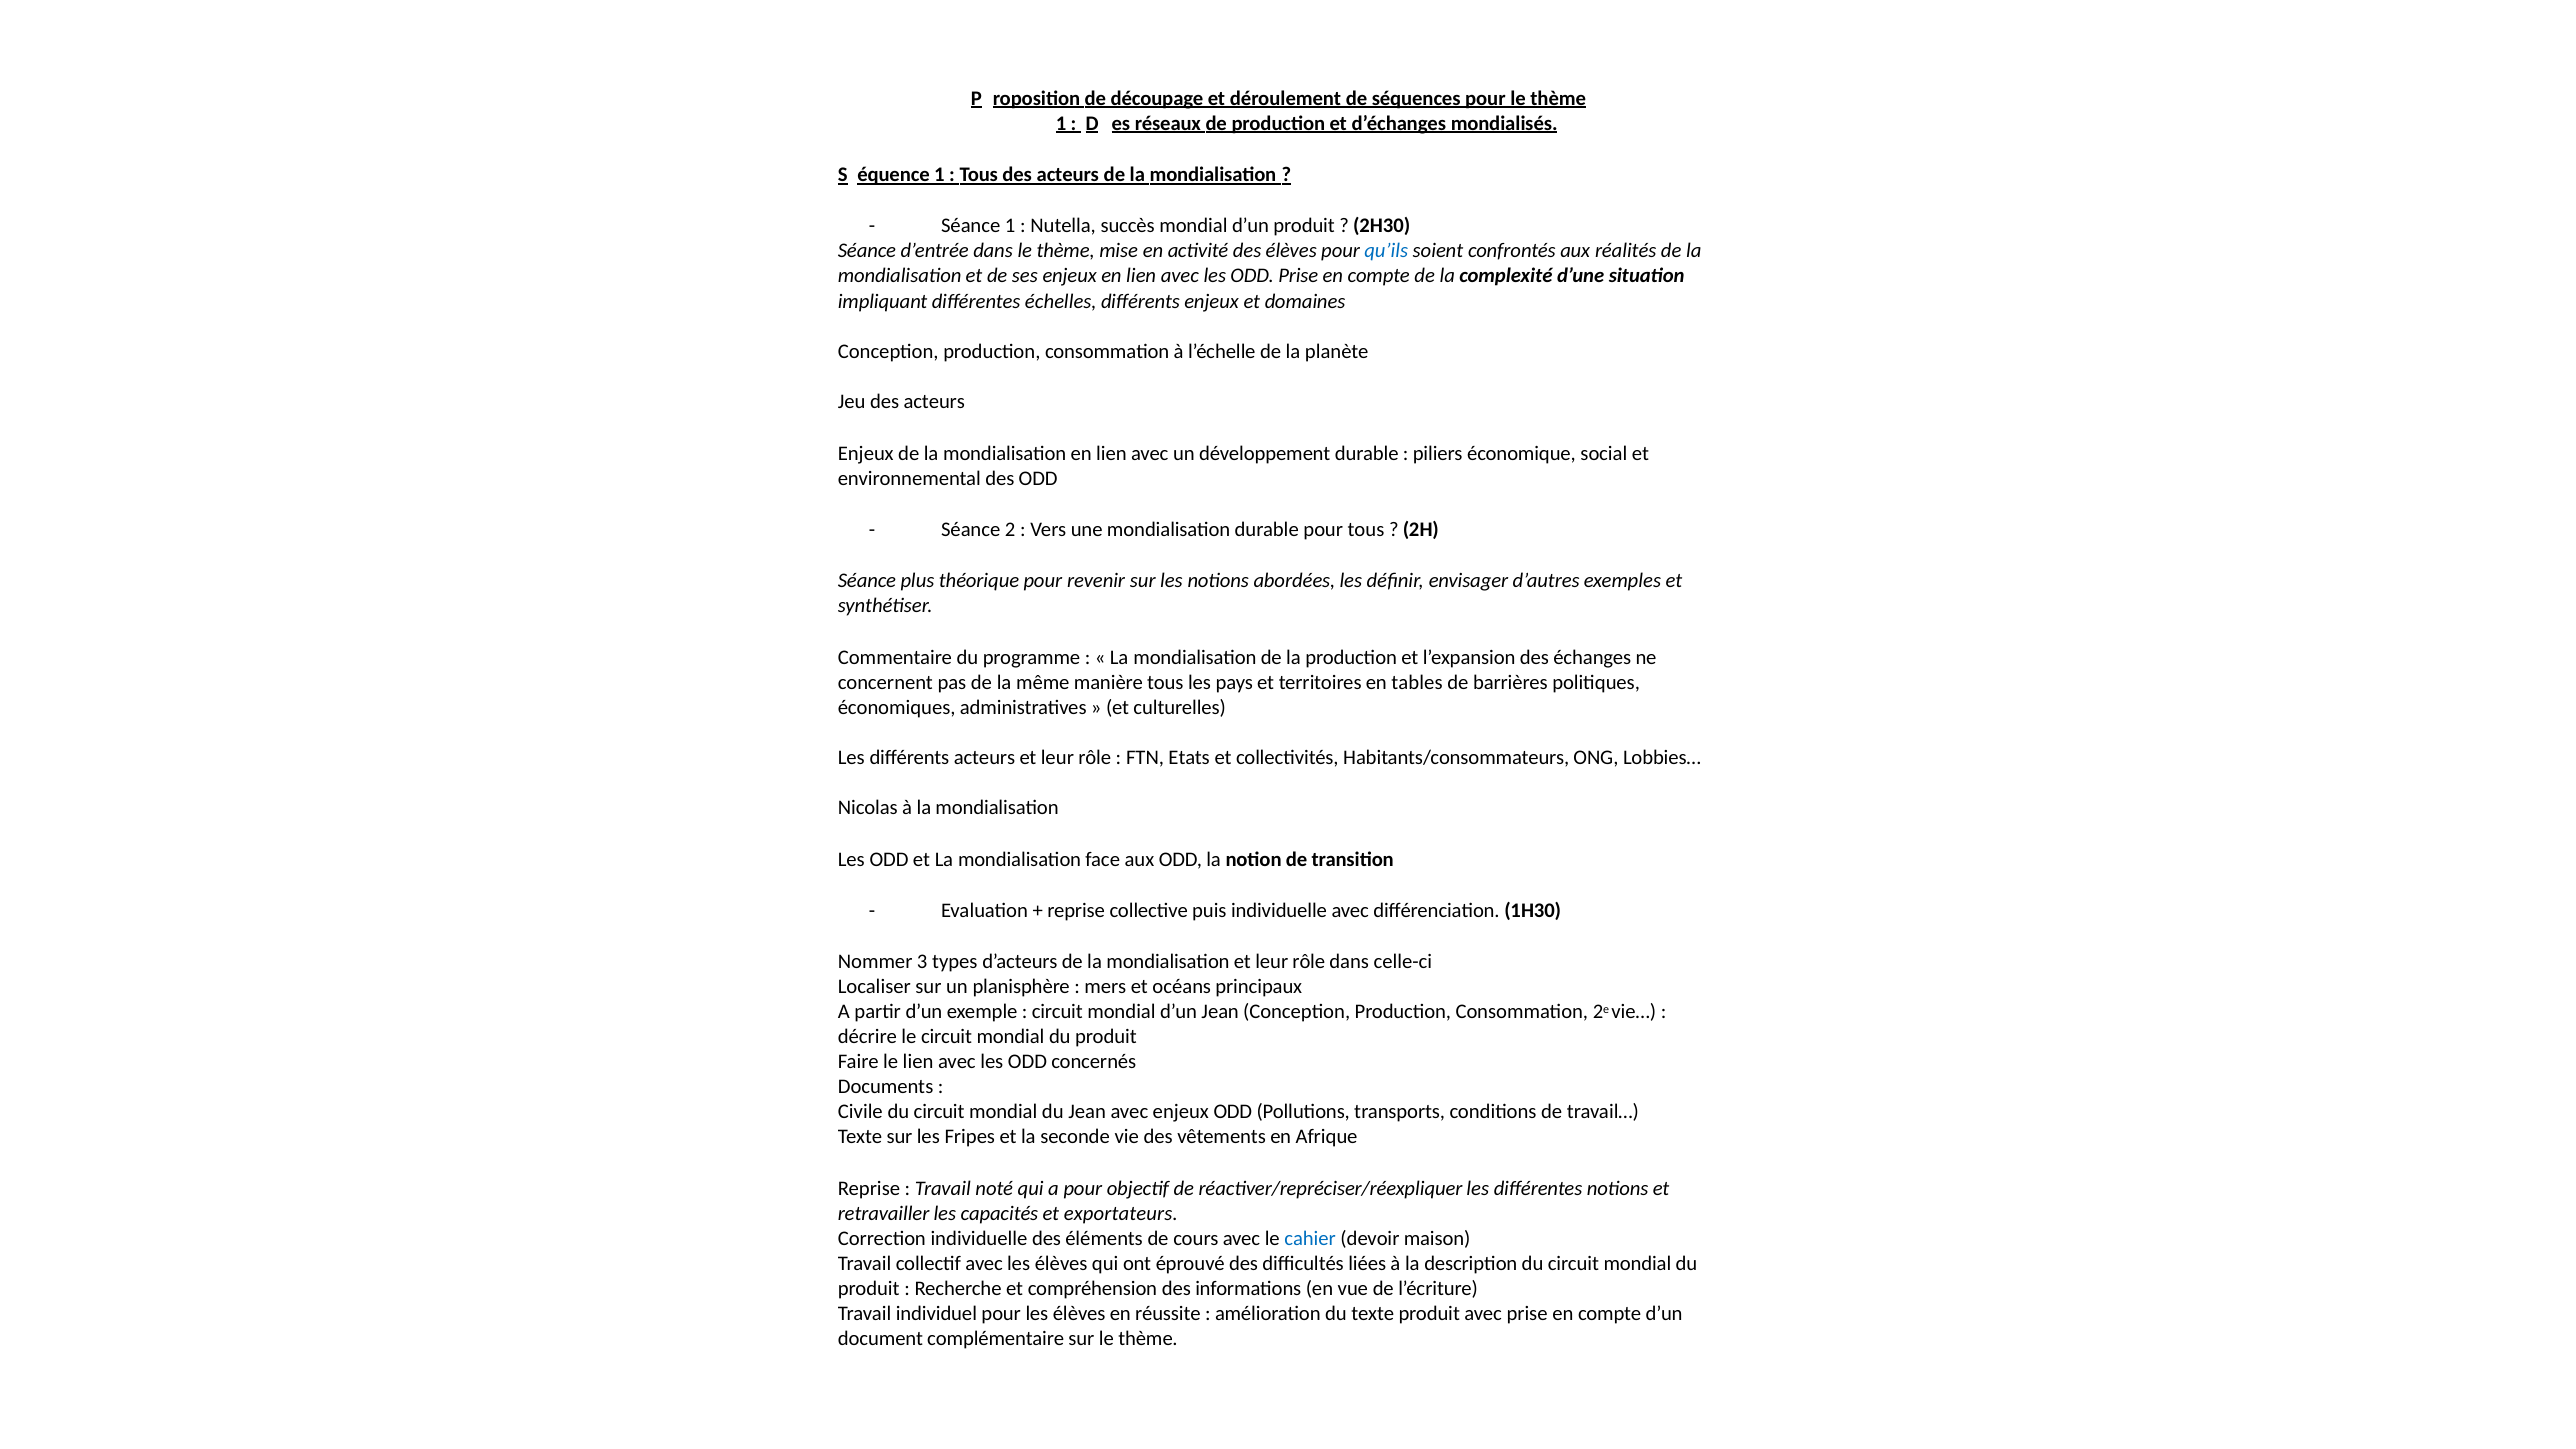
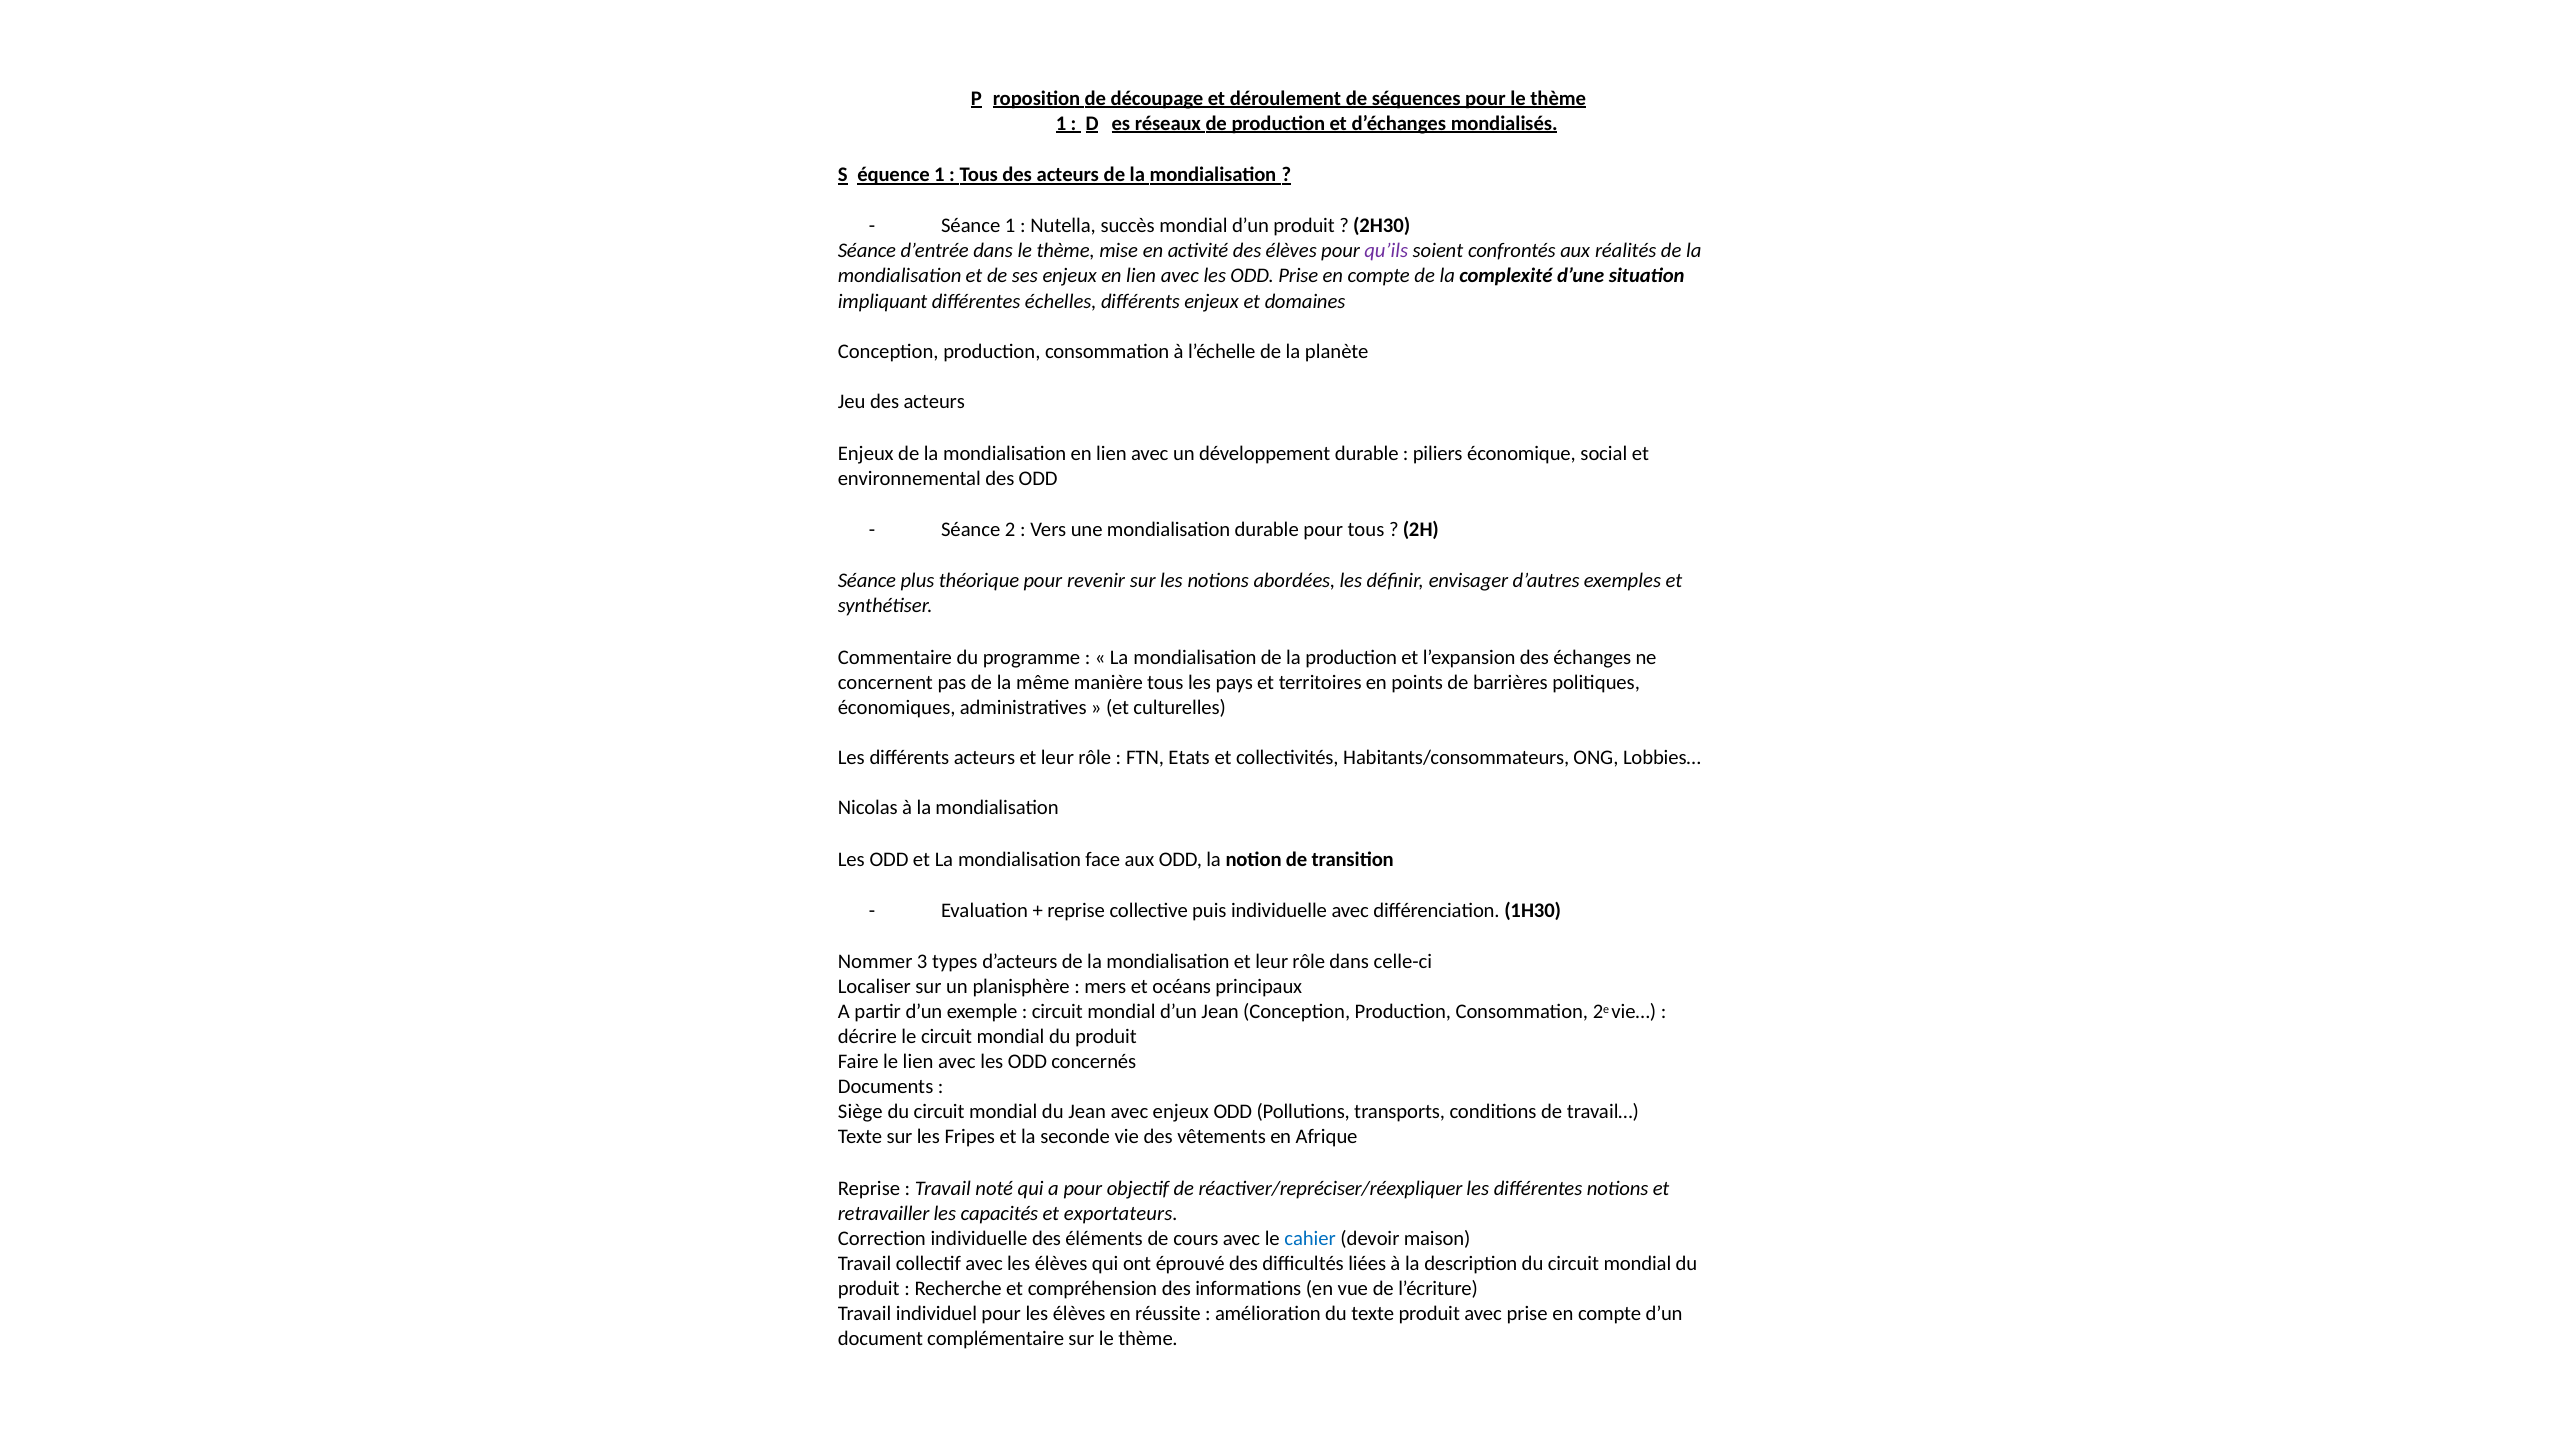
qu’ils colour: blue -> purple
tables: tables -> points
Civile: Civile -> Siège
